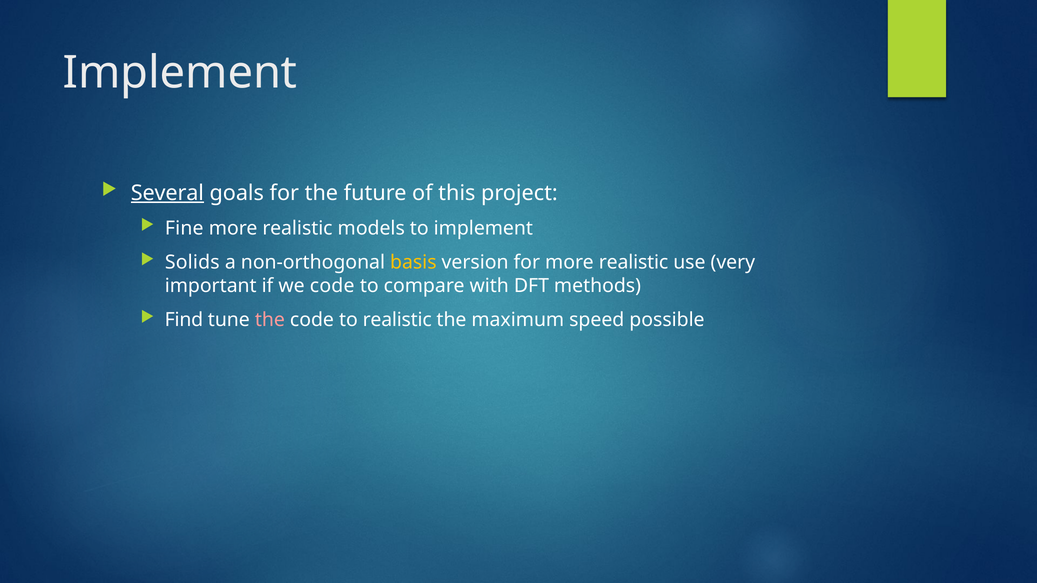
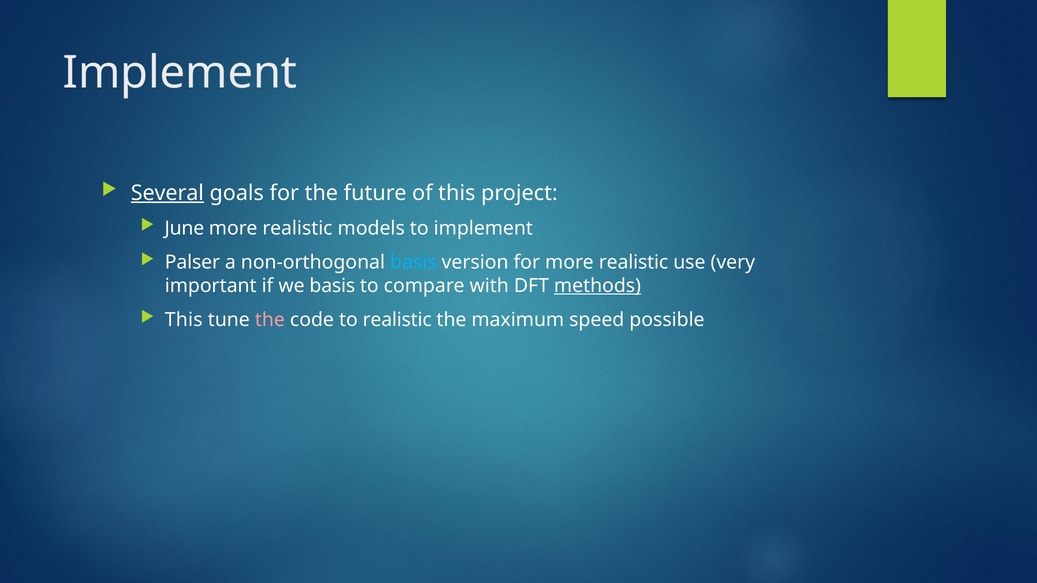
Fine: Fine -> June
Solids: Solids -> Palser
basis at (413, 262) colour: yellow -> light blue
we code: code -> basis
methods underline: none -> present
Find at (184, 320): Find -> This
